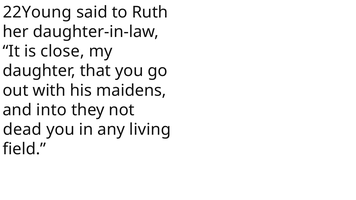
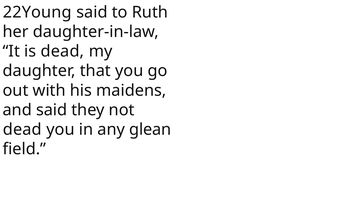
is close: close -> dead
and into: into -> said
living: living -> glean
